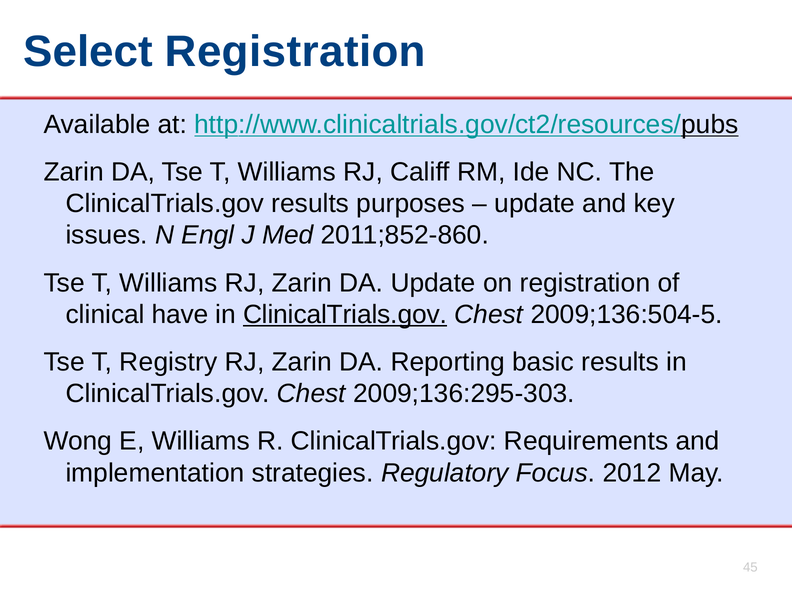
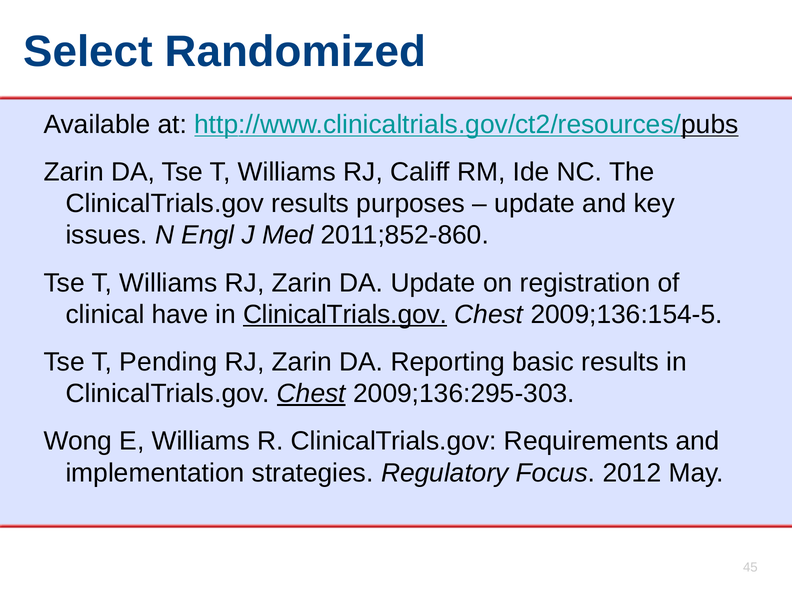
Select Registration: Registration -> Randomized
2009;136:504-5: 2009;136:504-5 -> 2009;136:154-5
Registry: Registry -> Pending
Chest at (311, 394) underline: none -> present
